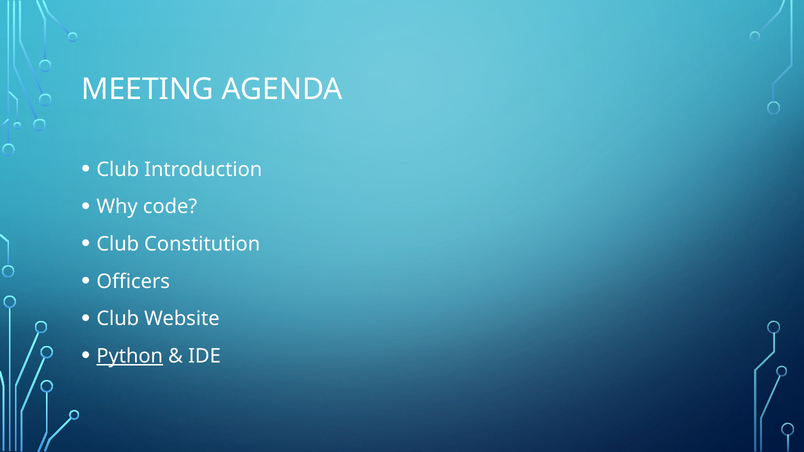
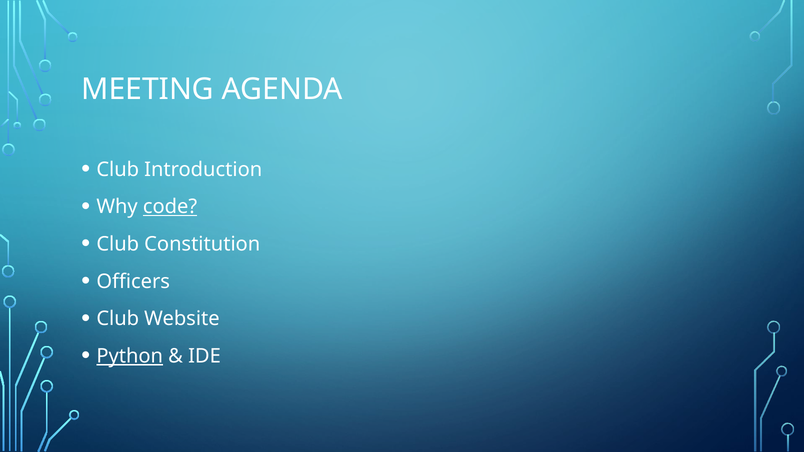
code underline: none -> present
